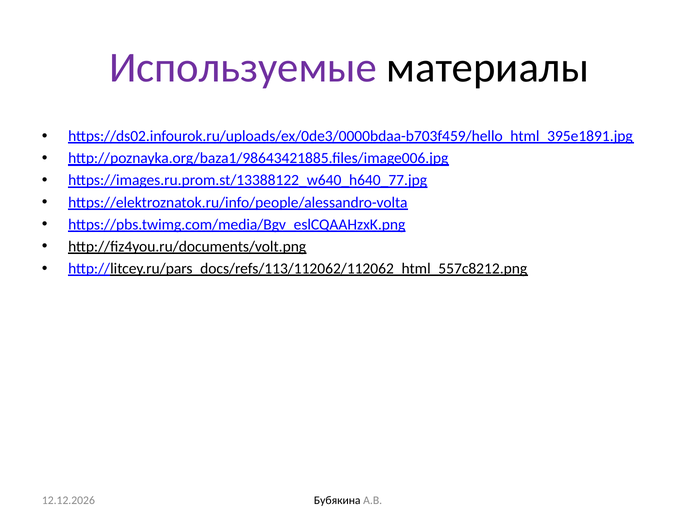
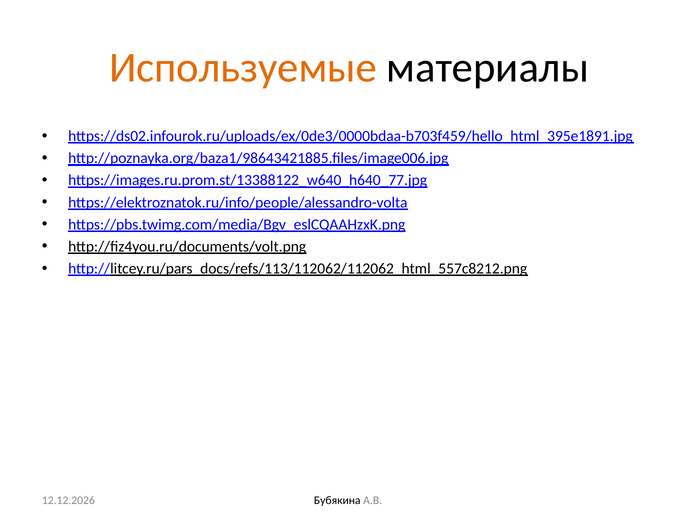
Используемые colour: purple -> orange
